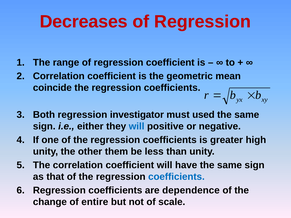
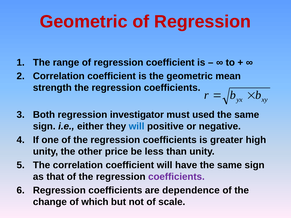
Decreases at (84, 22): Decreases -> Geometric
coincide: coincide -> strength
them: them -> price
coefficients at (176, 177) colour: blue -> purple
entire: entire -> which
